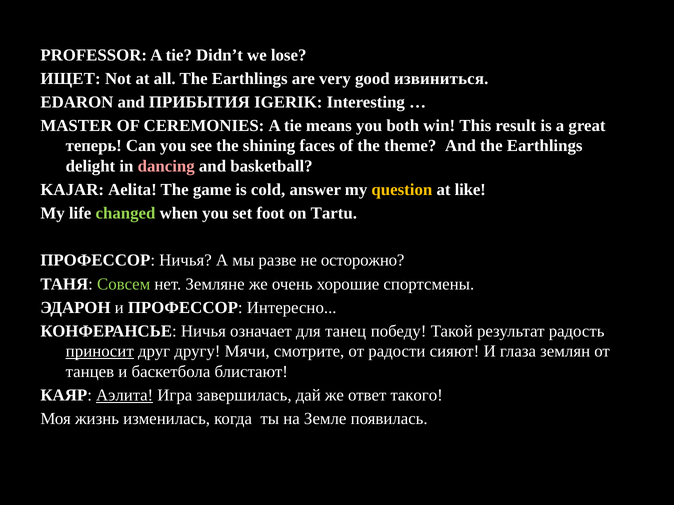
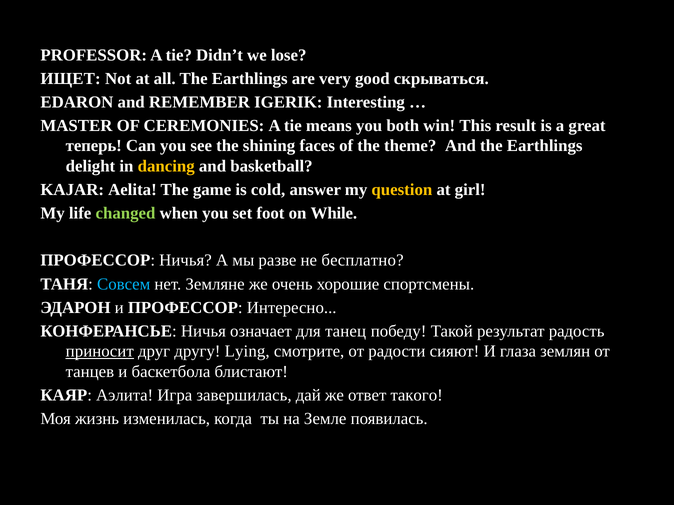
извиниться: извиниться -> скрываться
ПРИБЫТИЯ: ПРИБЫТИЯ -> REMEMBER
dancing colour: pink -> yellow
like: like -> girl
Tartu: Tartu -> While
осторожно: осторожно -> бесплатно
Совсем colour: light green -> light blue
Мячи: Мячи -> Lying
Аэлита underline: present -> none
